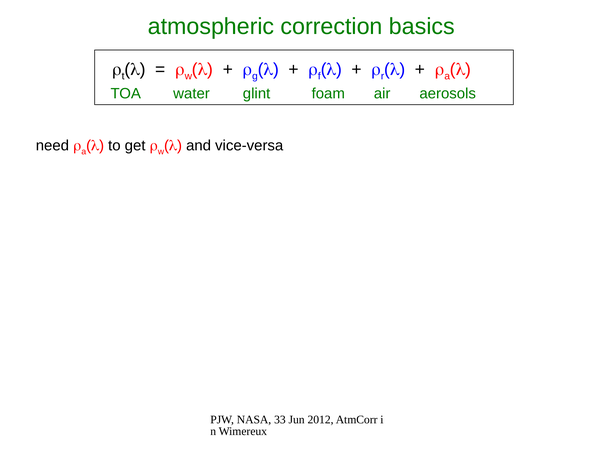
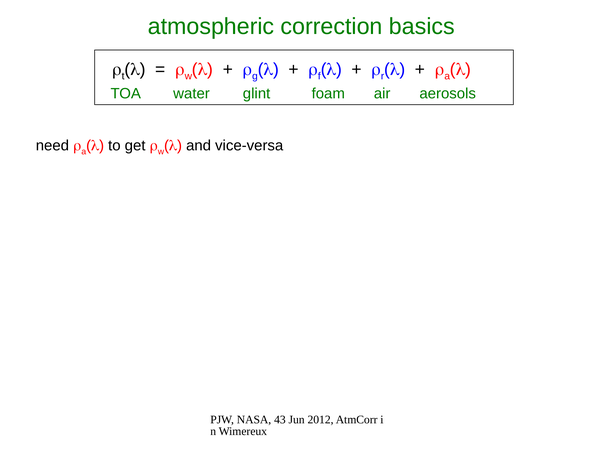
33: 33 -> 43
